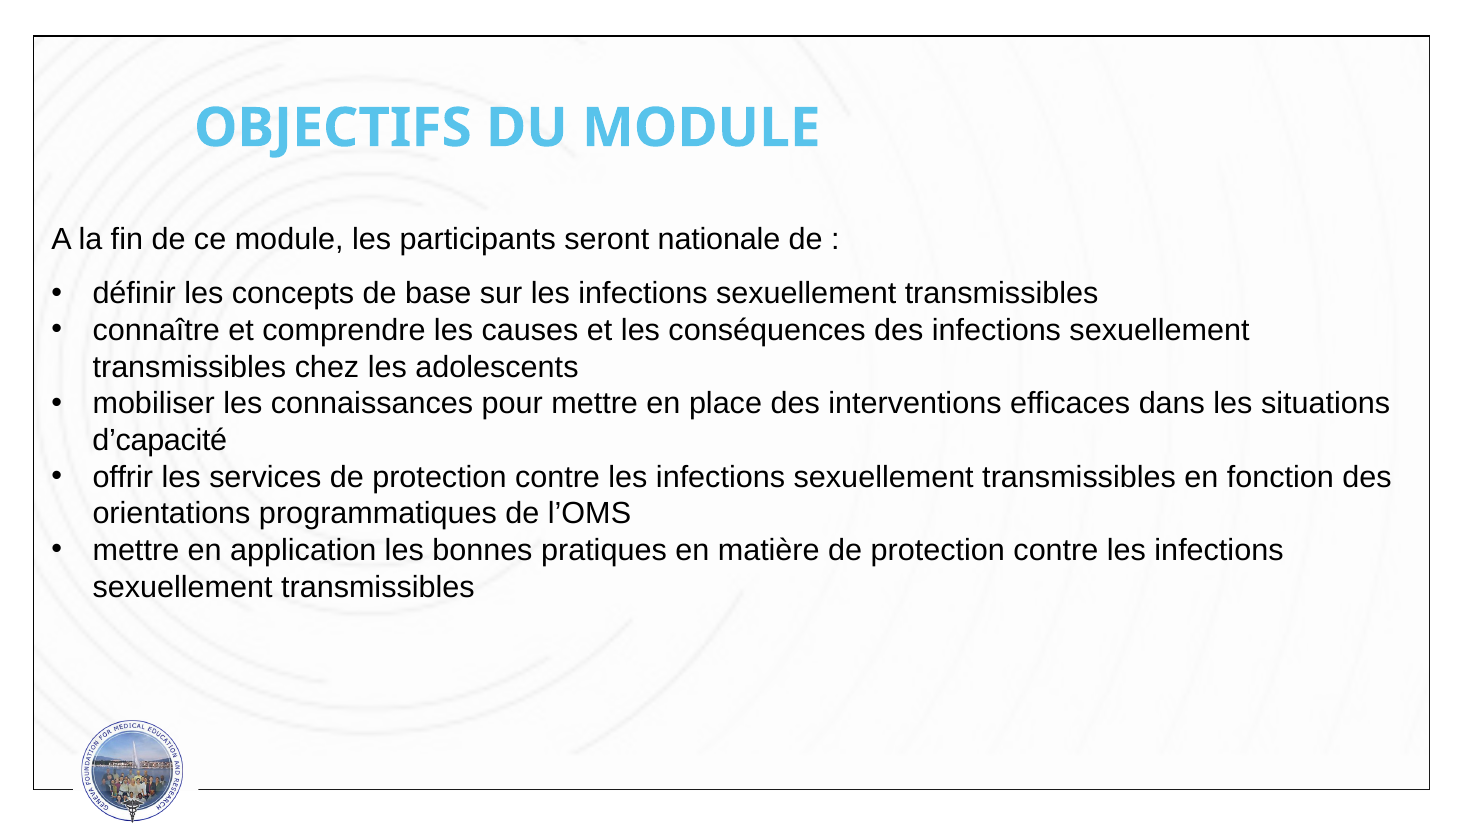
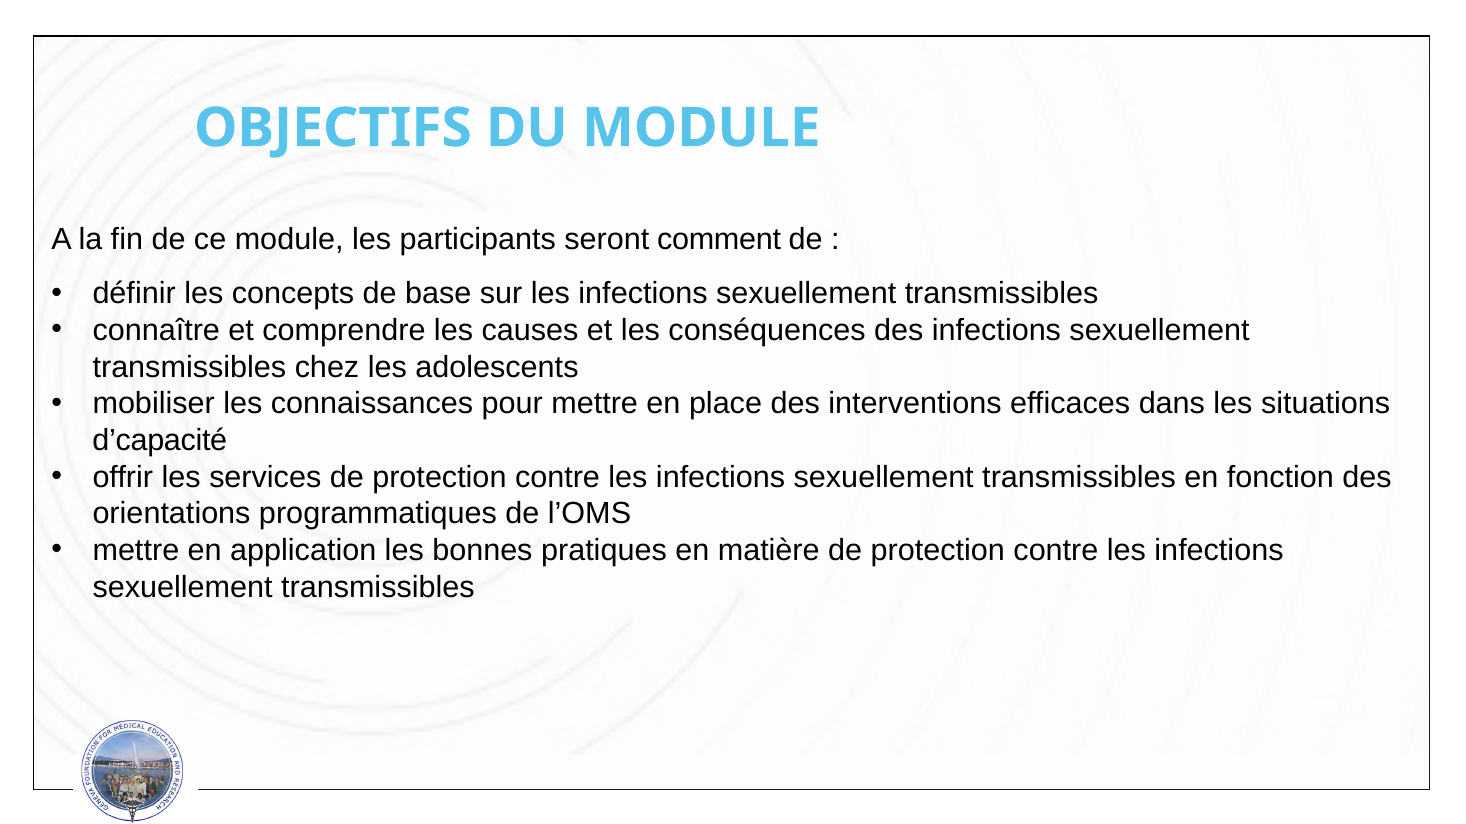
nationale: nationale -> comment
